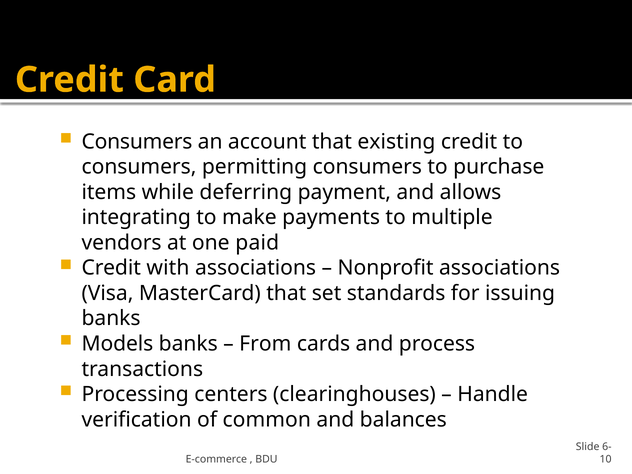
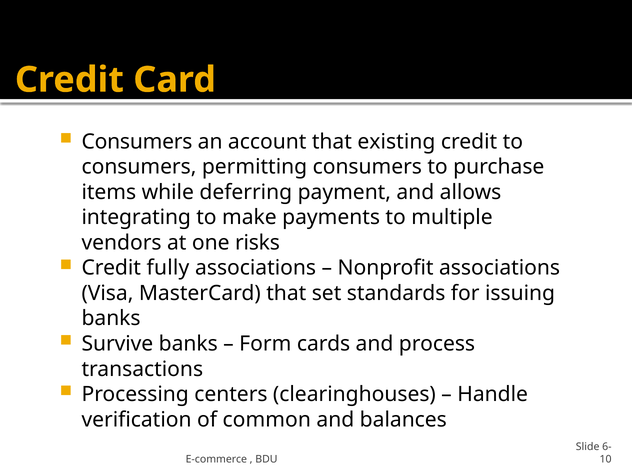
paid: paid -> risks
with: with -> fully
Models: Models -> Survive
From: From -> Form
